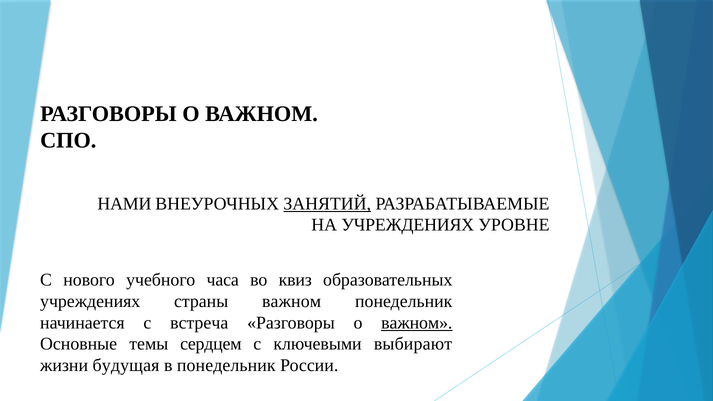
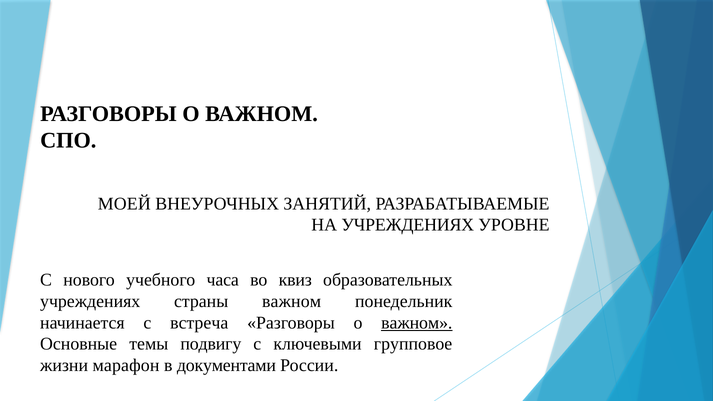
НАМИ: НАМИ -> МОЕЙ
ЗАНЯТИЙ underline: present -> none
сердцем: сердцем -> подвигу
выбирают: выбирают -> групповое
будущая: будущая -> марафон
в понедельник: понедельник -> документами
